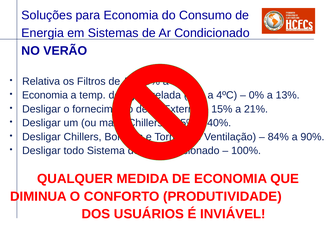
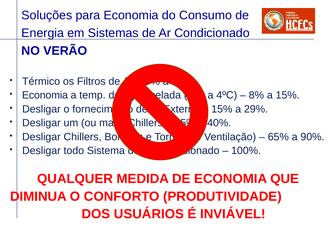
Relativa: Relativa -> Térmico
0%: 0% -> 8%
a 13%: 13% -> 15%
21%: 21% -> 29%
84%: 84% -> 65%
